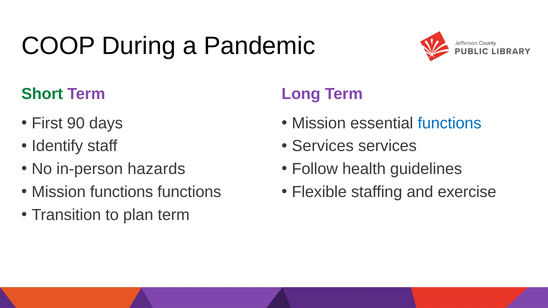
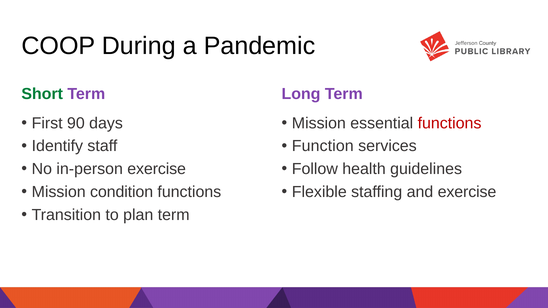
functions at (450, 123) colour: blue -> red
Services at (323, 146): Services -> Function
in-person hazards: hazards -> exercise
Mission functions: functions -> condition
